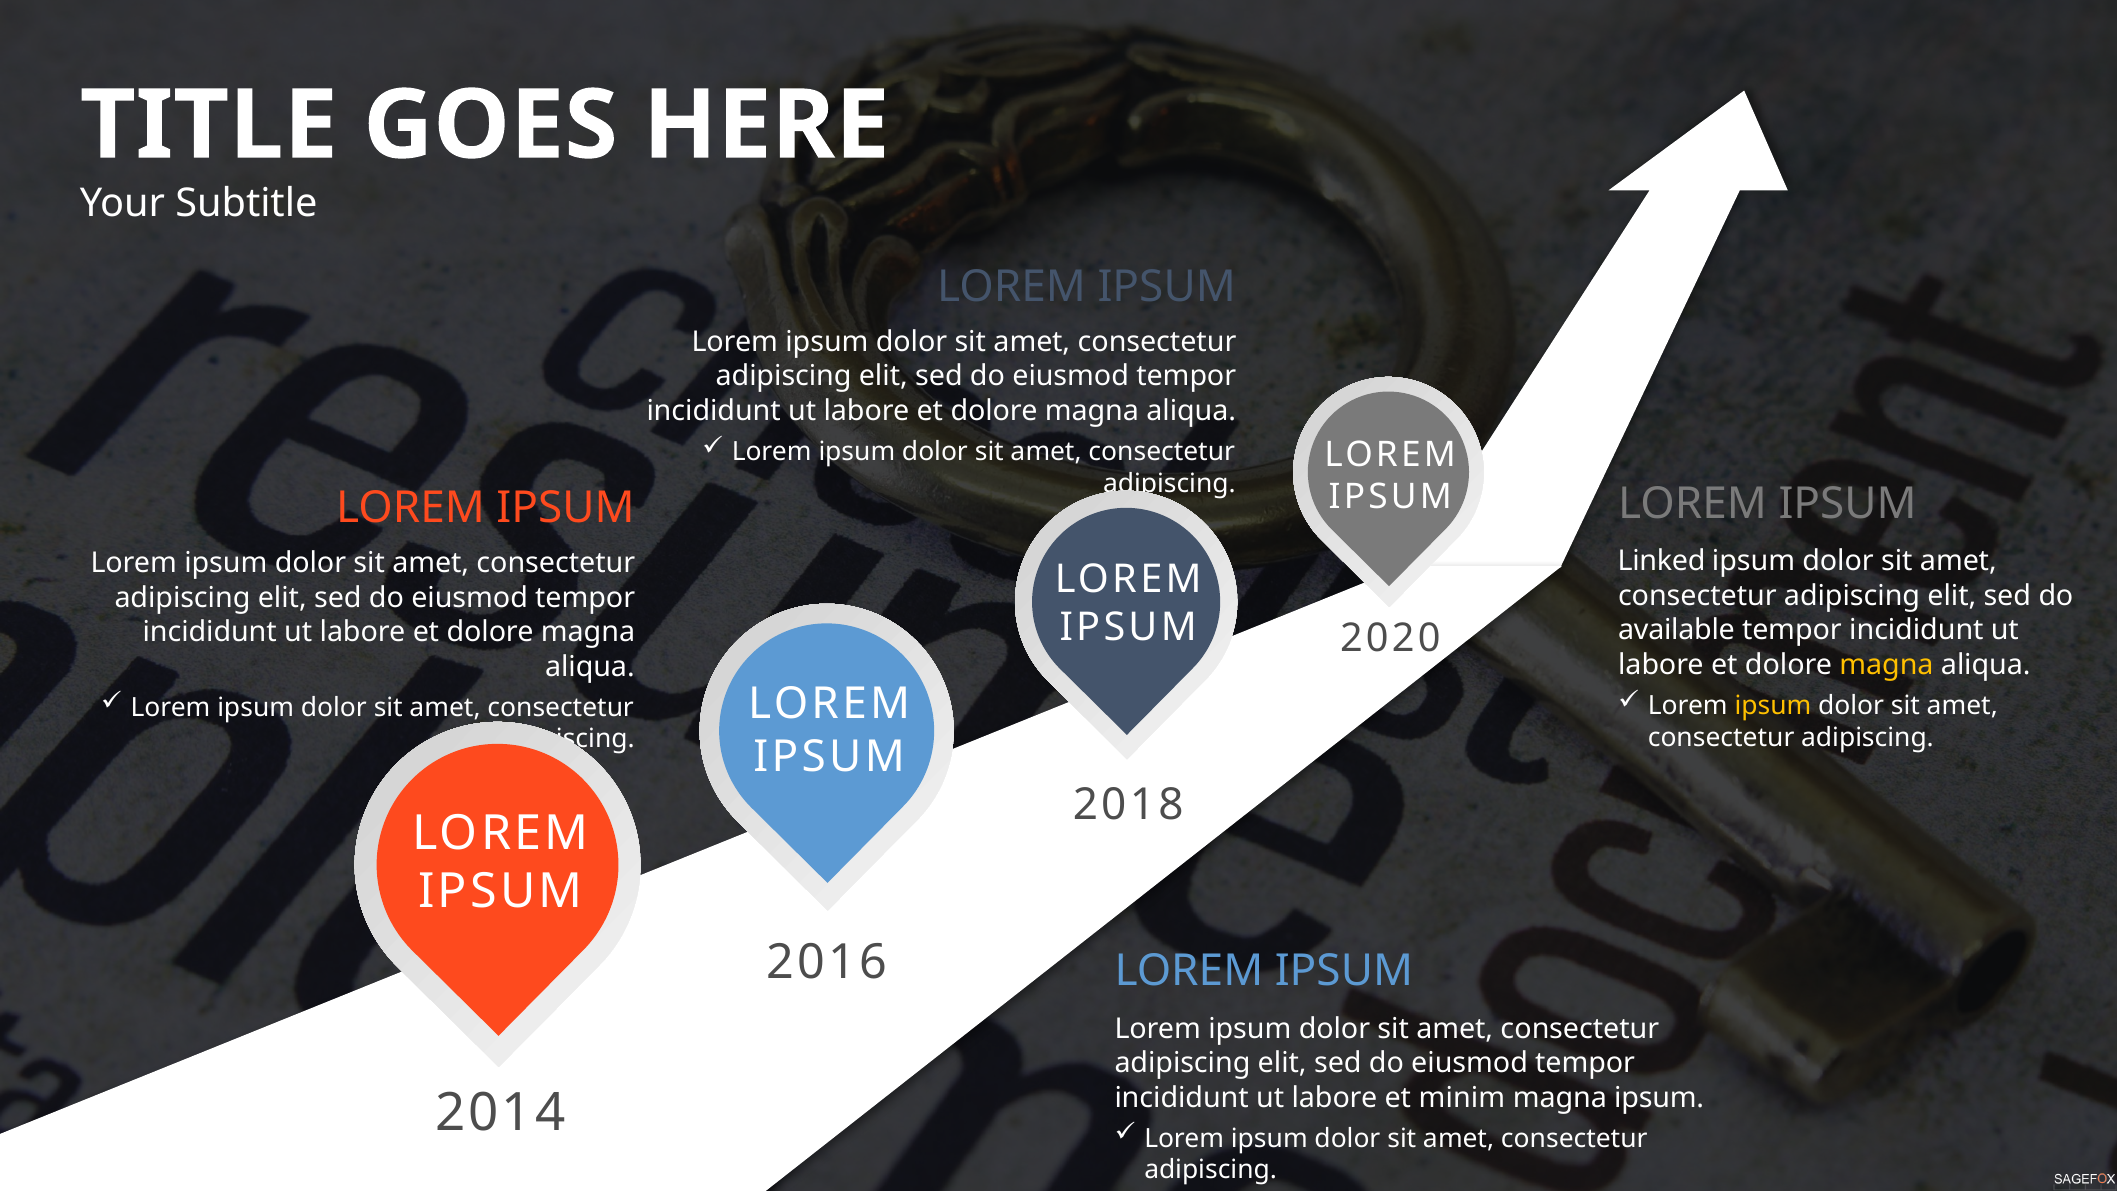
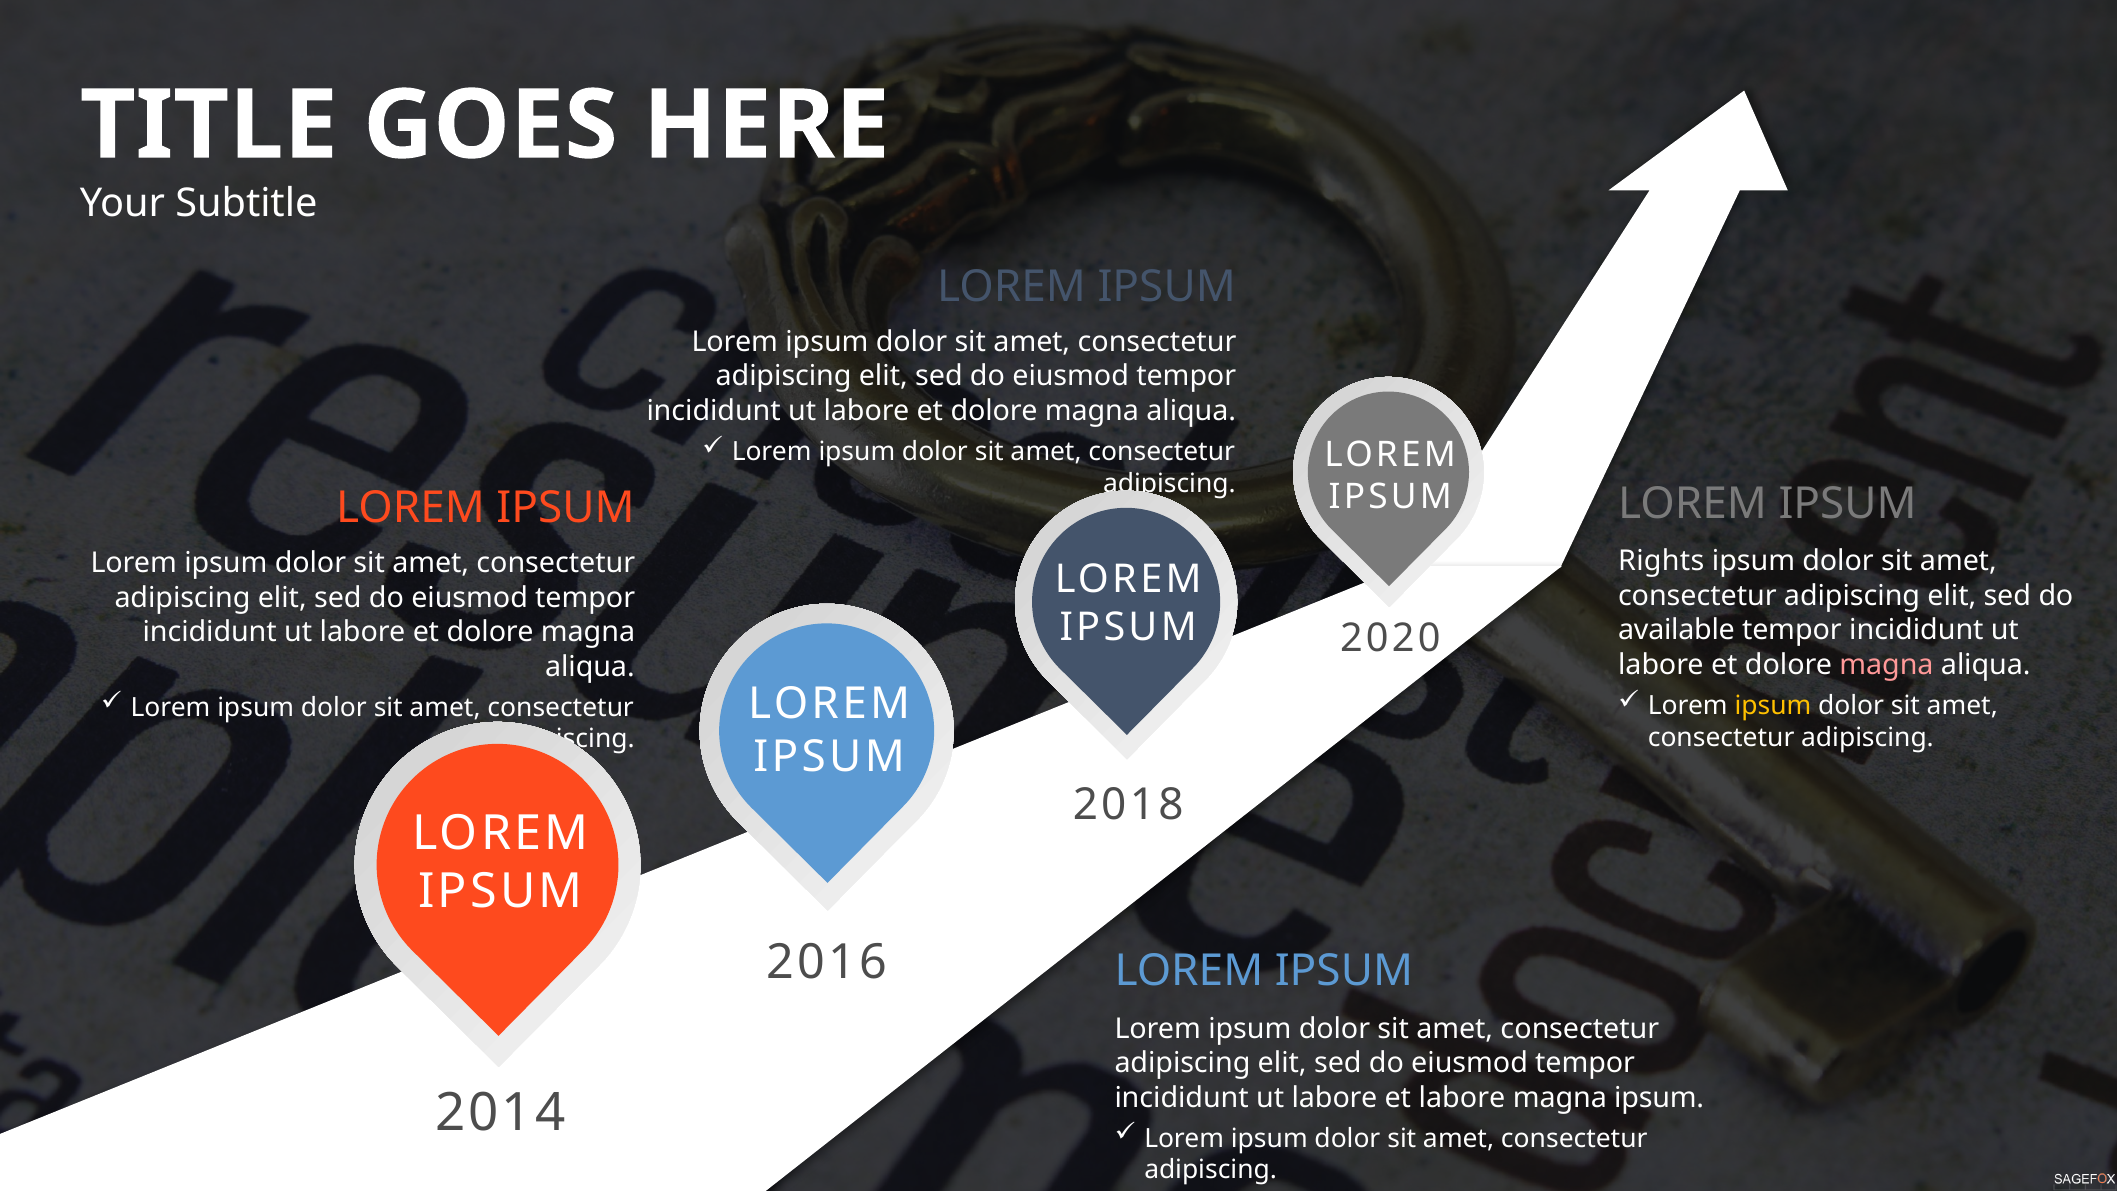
Linked: Linked -> Rights
magna at (1887, 665) colour: yellow -> pink
et minim: minim -> labore
